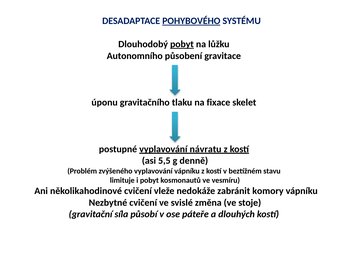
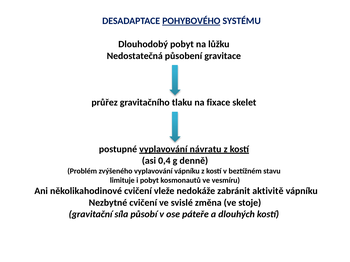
pobyt at (182, 44) underline: present -> none
Autonomního: Autonomního -> Nedostatečná
úponu: úponu -> průřez
5,5: 5,5 -> 0,4
komory: komory -> aktivitě
